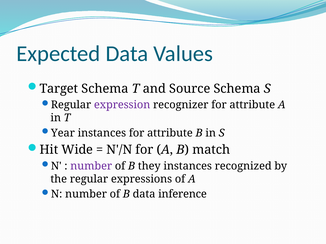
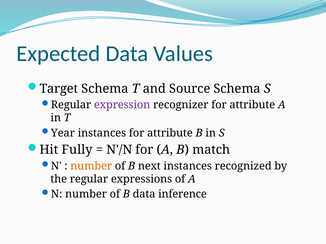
Wide: Wide -> Fully
number at (91, 166) colour: purple -> orange
they: they -> next
